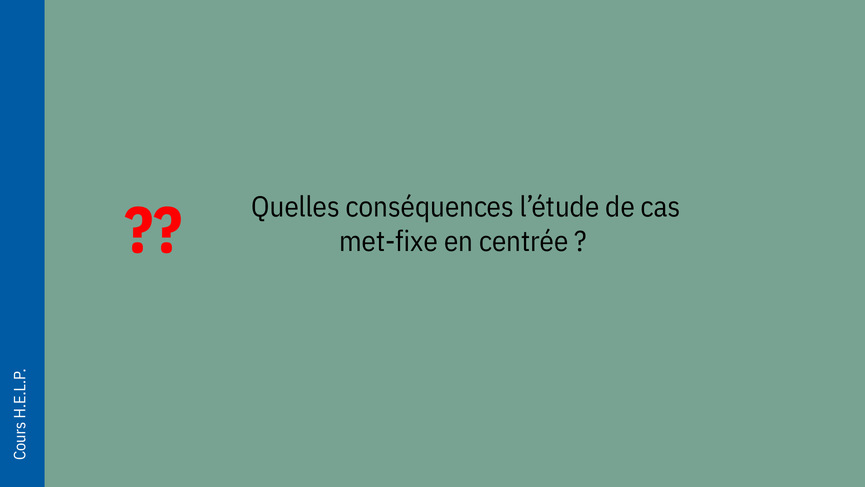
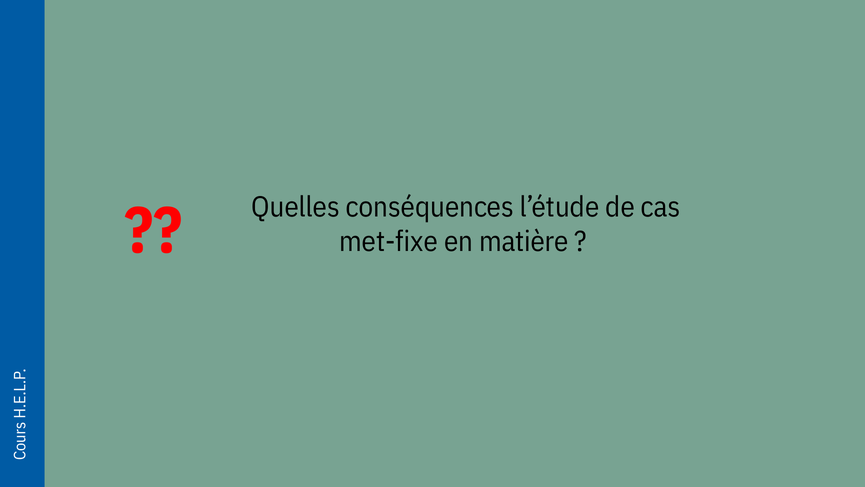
centrée: centrée -> matière
